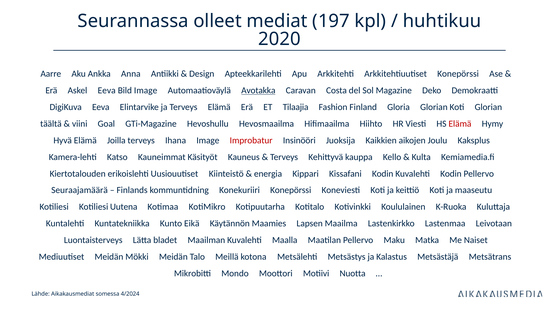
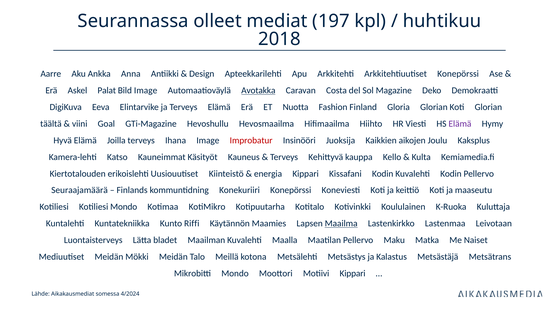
2020: 2020 -> 2018
Askel Eeva: Eeva -> Palat
Tilaajia: Tilaajia -> Nuotta
Elämä at (460, 124) colour: red -> purple
Kotiliesi Uutena: Uutena -> Mondo
Eikä: Eikä -> Riffi
Maailma underline: none -> present
Motiivi Nuotta: Nuotta -> Kippari
